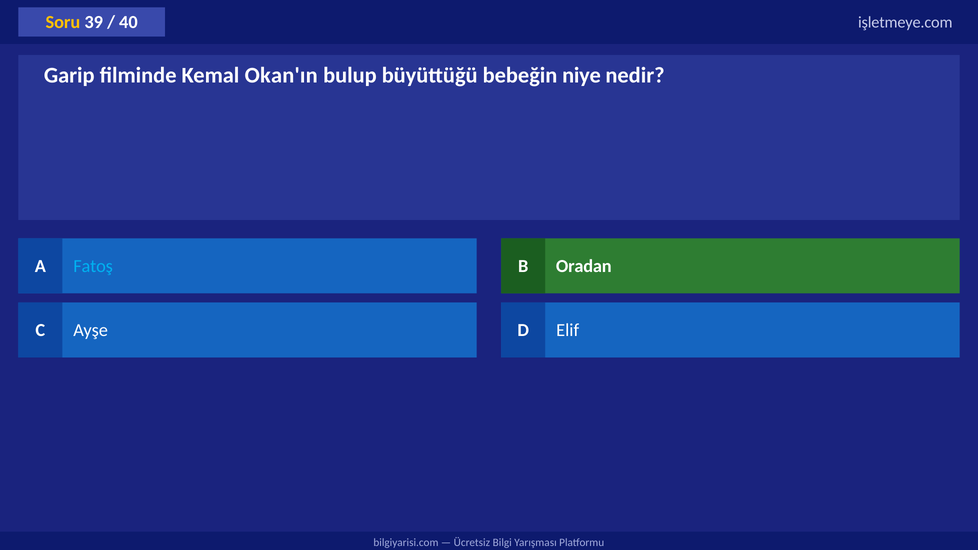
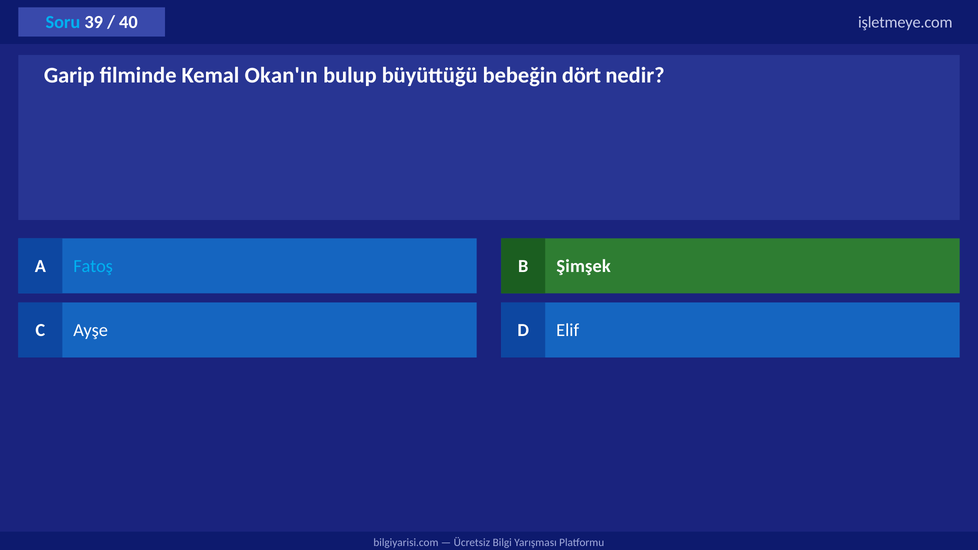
Soru colour: yellow -> light blue
niye: niye -> dört
Oradan: Oradan -> Şimşek
